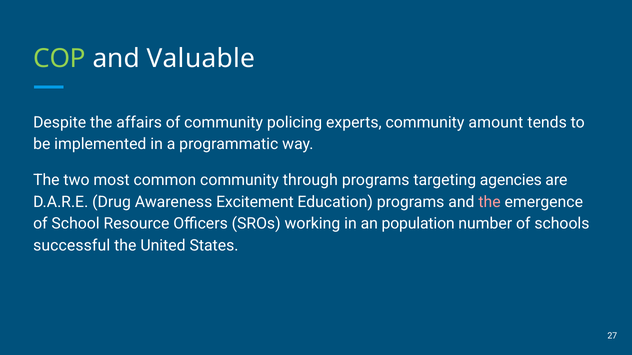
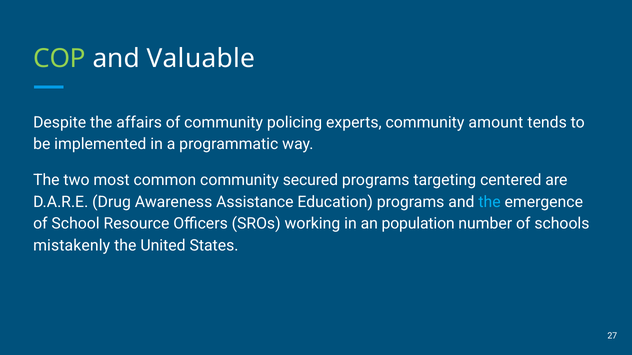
through: through -> secured
agencies: agencies -> centered
Excitement: Excitement -> Assistance
the at (490, 202) colour: pink -> light blue
successful: successful -> mistakenly
